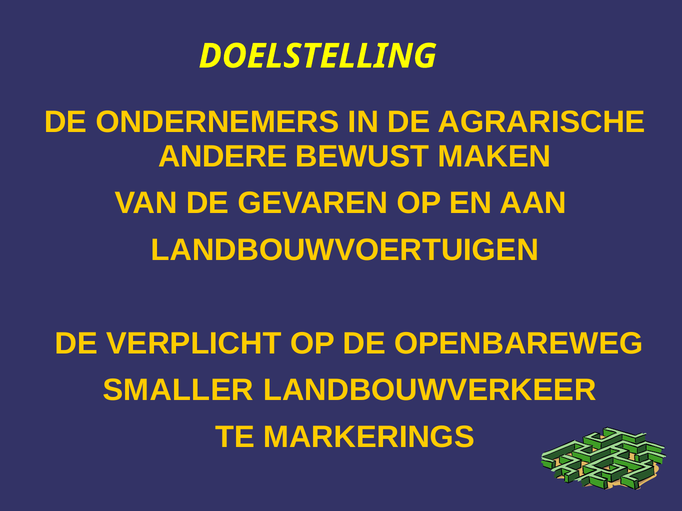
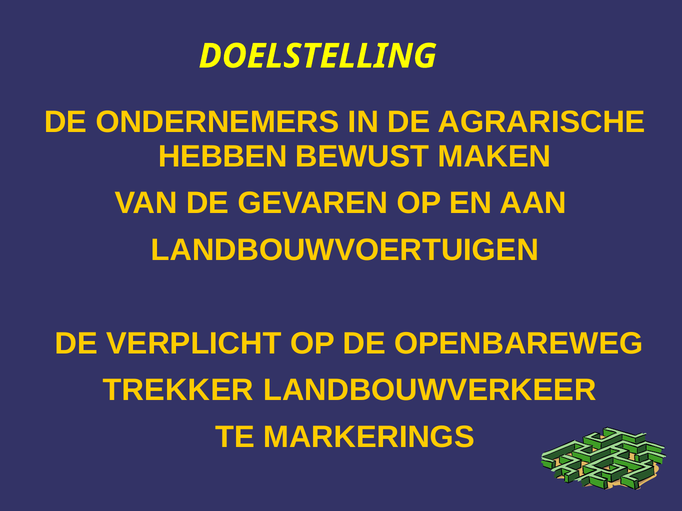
ANDERE: ANDERE -> HEBBEN
SMALLER: SMALLER -> TREKKER
